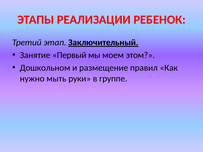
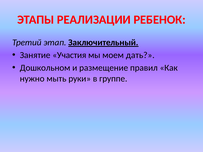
Первый: Первый -> Участия
этом: этом -> дать
